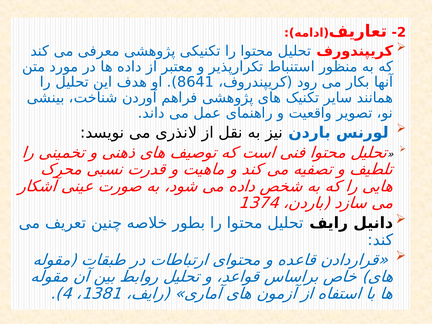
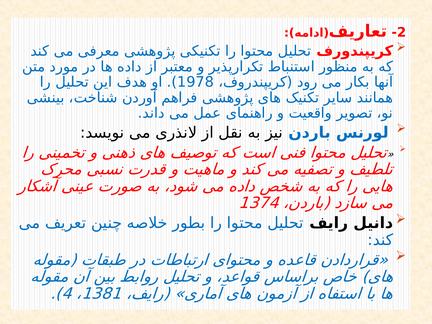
8641: 8641 -> 1978
